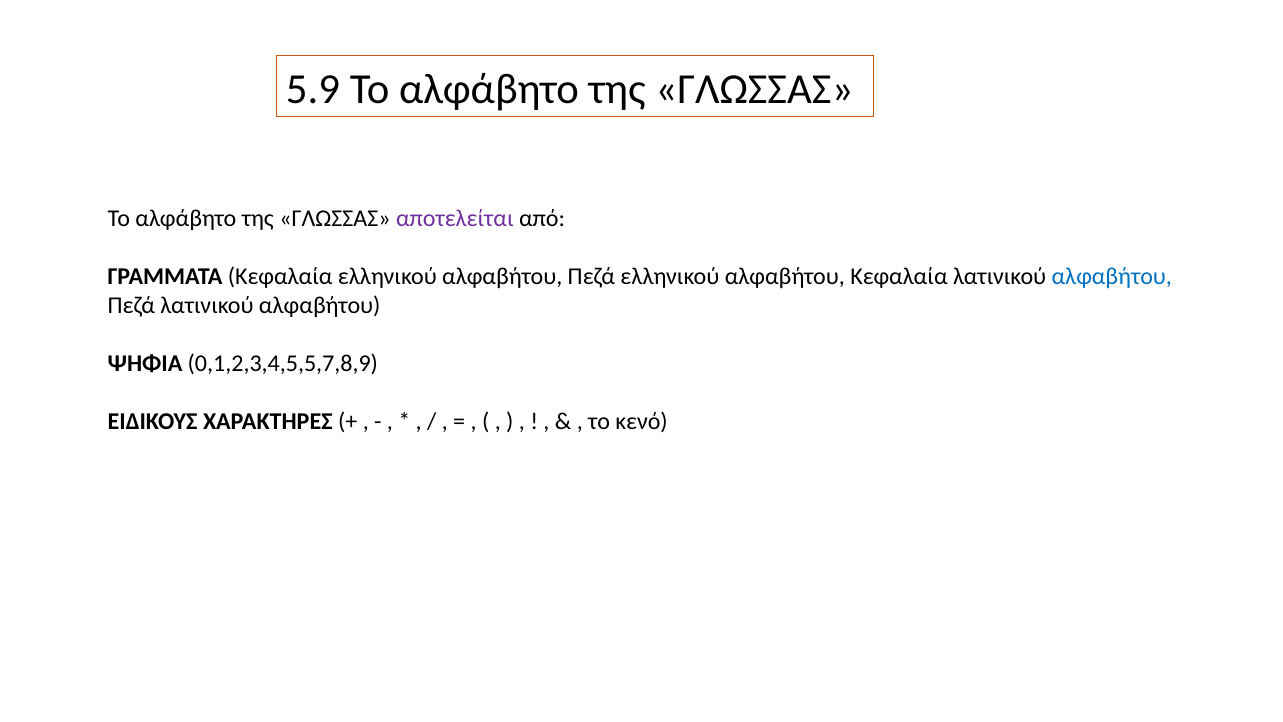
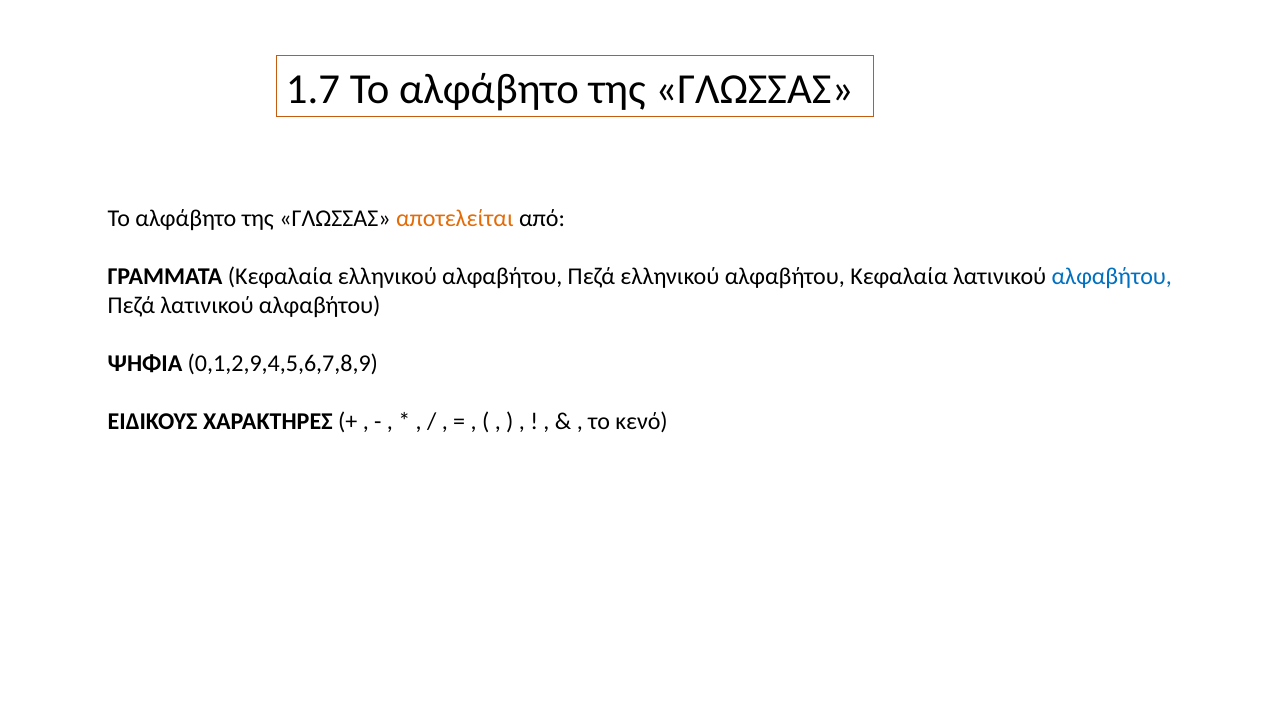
5.9: 5.9 -> 1.7
αποτελείται colour: purple -> orange
0,1,2,3,4,5,5,7,8,9: 0,1,2,3,4,5,5,7,8,9 -> 0,1,2,9,4,5,6,7,8,9
